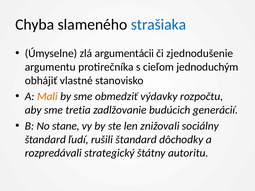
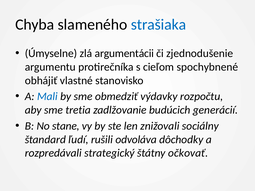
jednoduchým: jednoduchým -> spochybnené
Mali colour: orange -> blue
rušili štandard: štandard -> odvoláva
autoritu: autoritu -> očkovať
